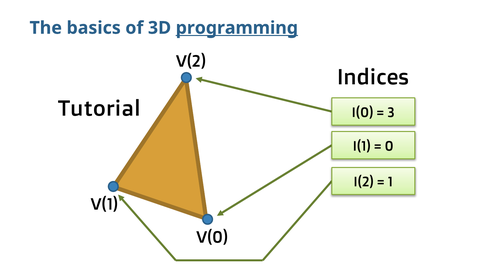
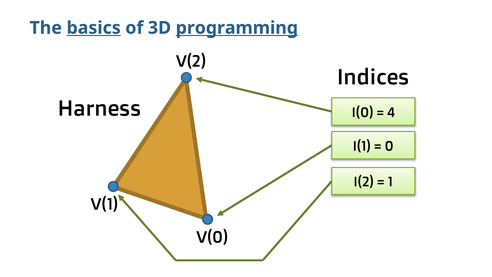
basics underline: none -> present
Tutorial: Tutorial -> Harness
3: 3 -> 4
